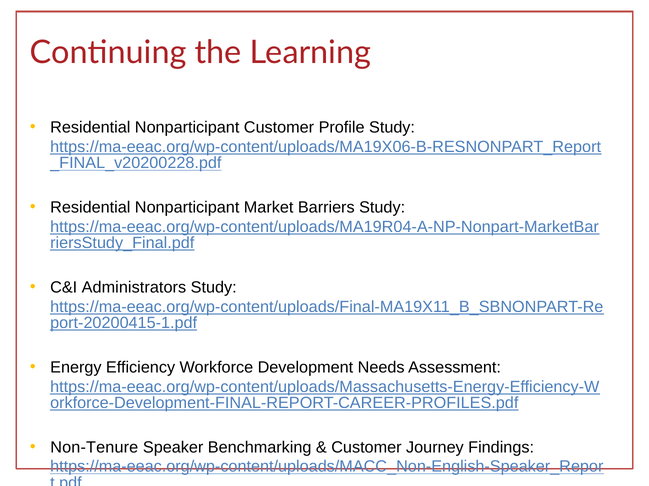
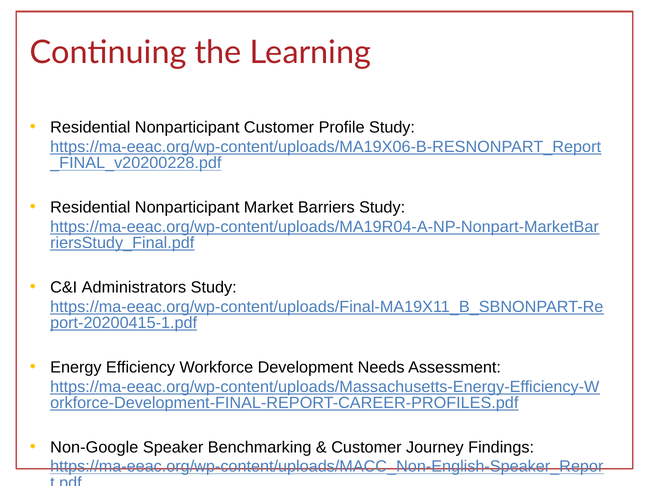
Non-Tenure: Non-Tenure -> Non-Google
